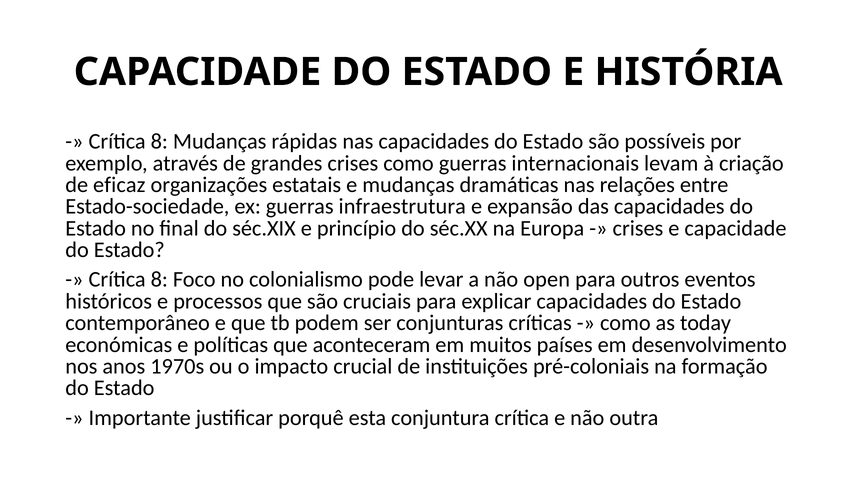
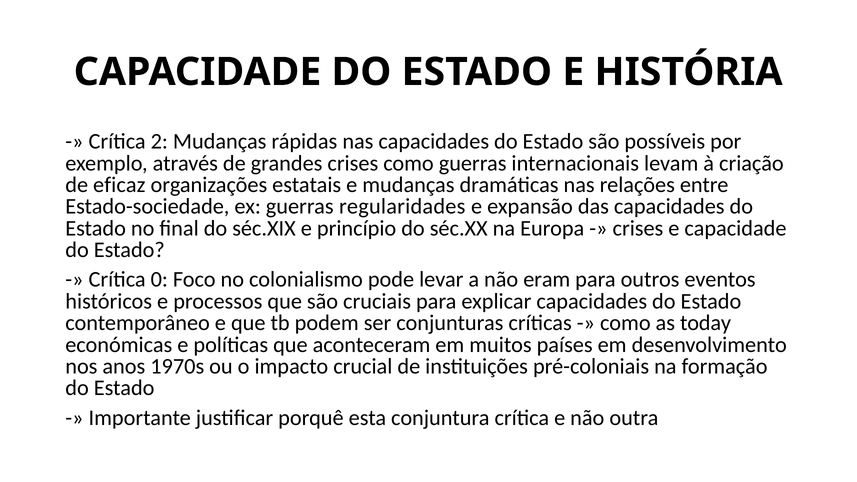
8 at (159, 142): 8 -> 2
infraestrutura: infraestrutura -> regularidades
8 at (159, 280): 8 -> 0
open: open -> eram
